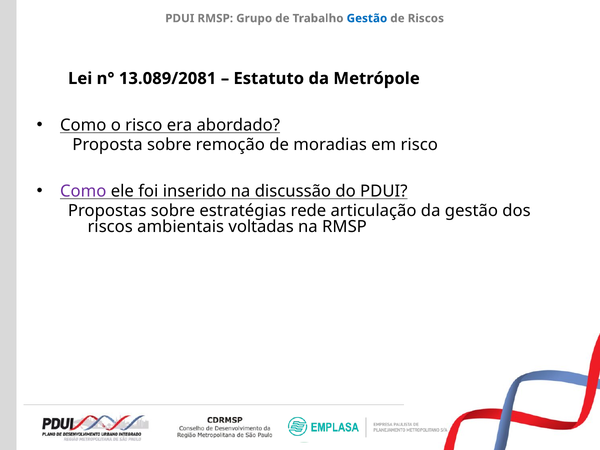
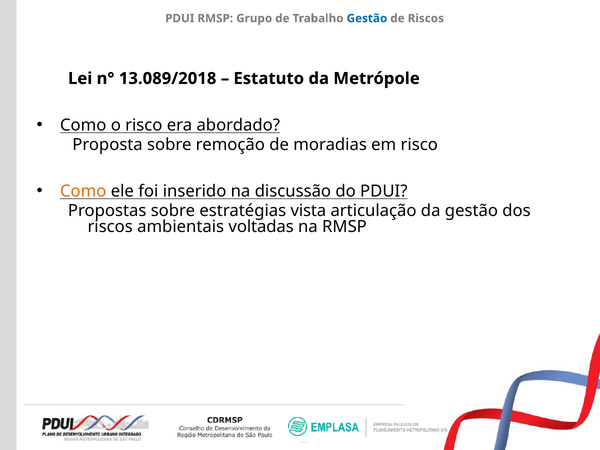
13.089/2081: 13.089/2081 -> 13.089/2018
Como at (83, 191) colour: purple -> orange
rede: rede -> vista
